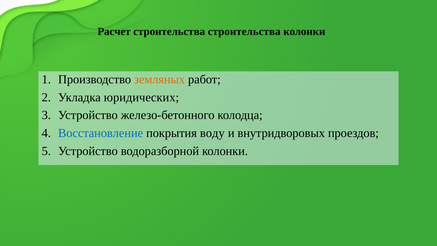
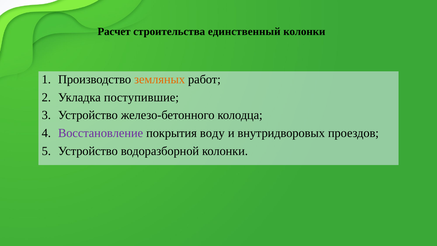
строительства строительства: строительства -> единственный
юридических: юридических -> поступившие
Восстановление colour: blue -> purple
